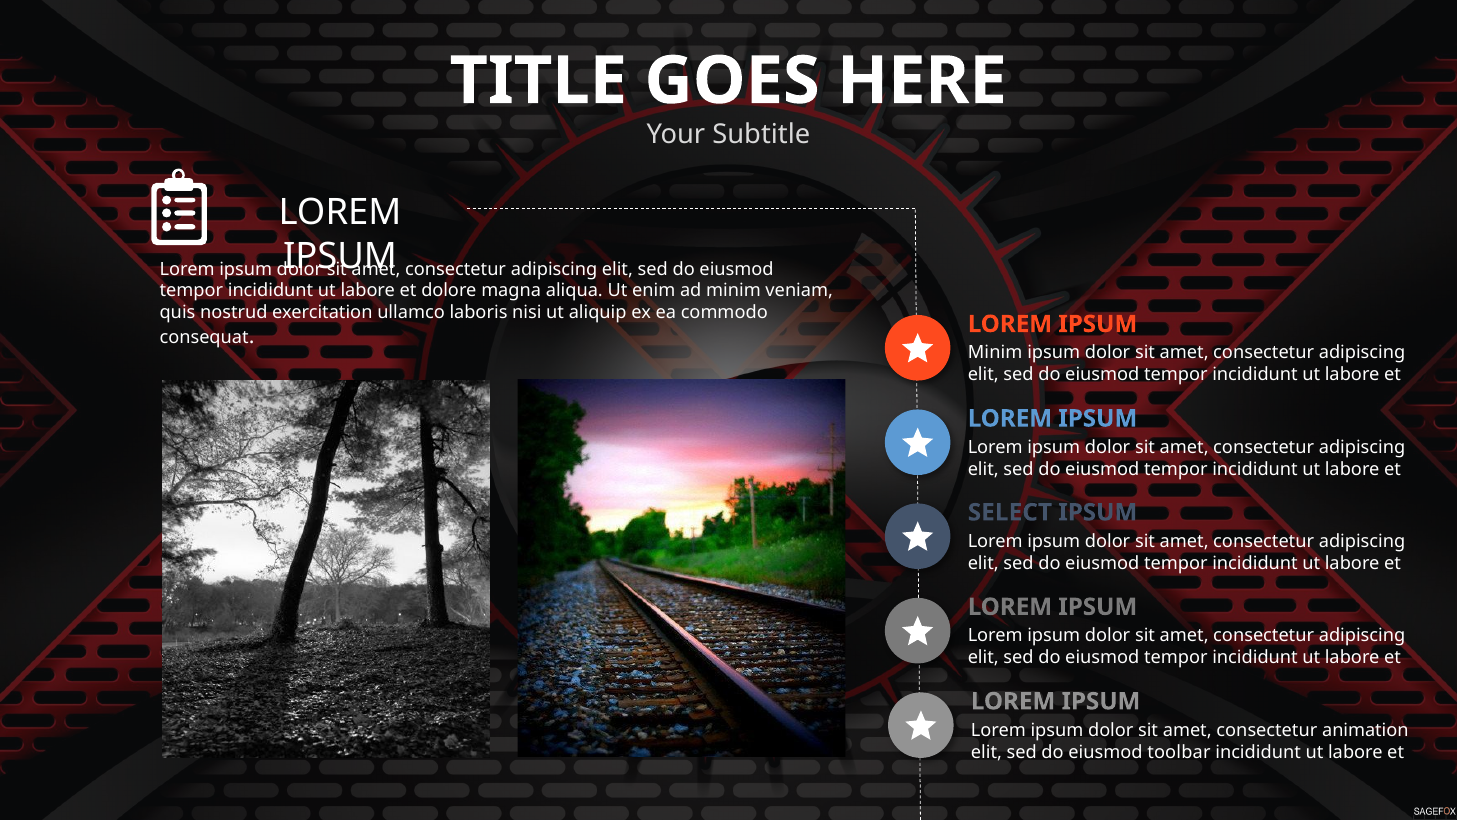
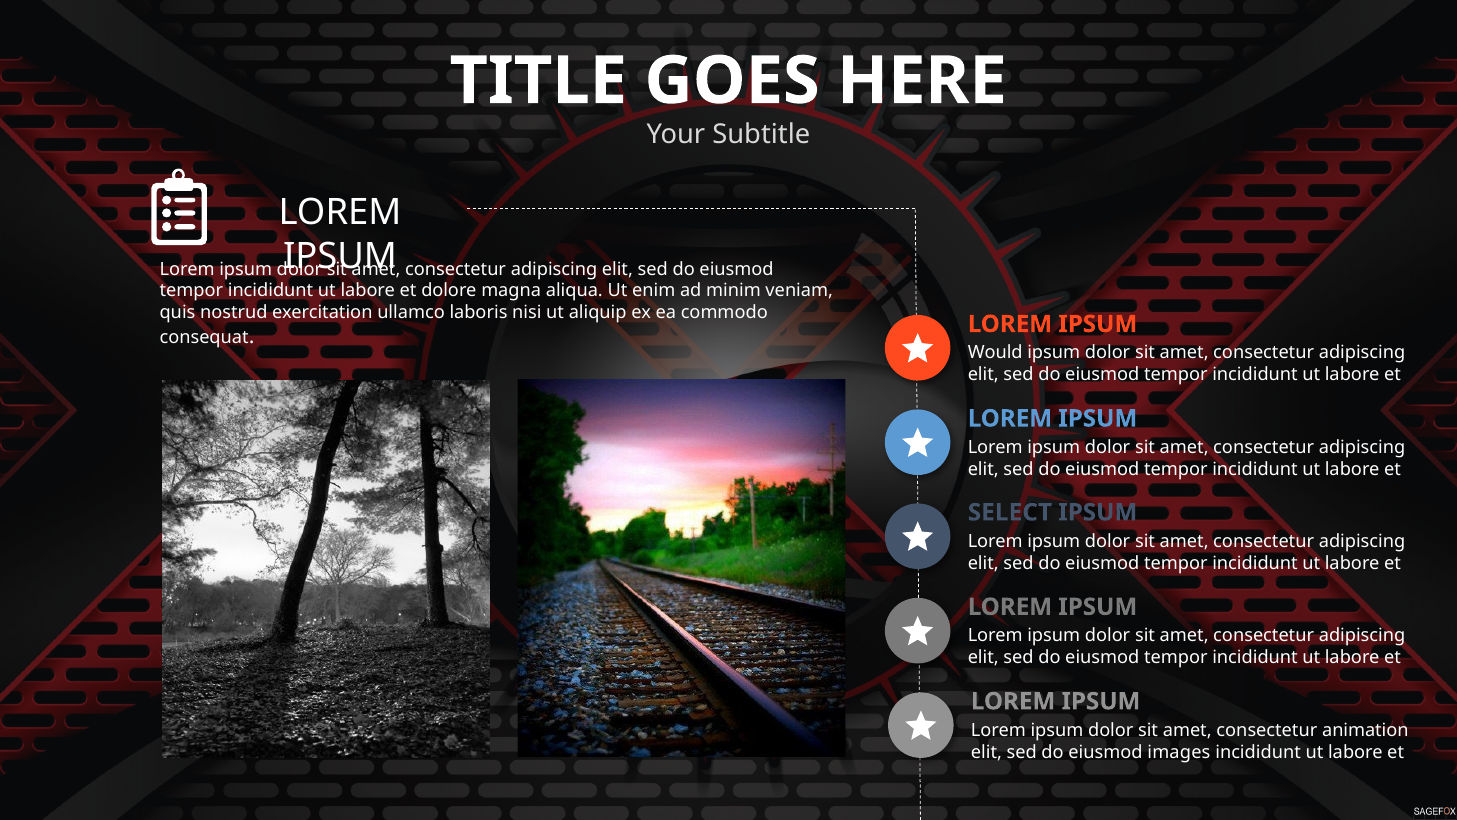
Minim at (995, 353): Minim -> Would
toolbar: toolbar -> images
